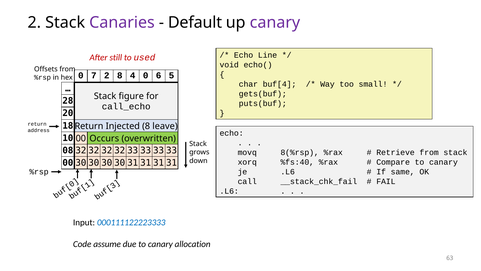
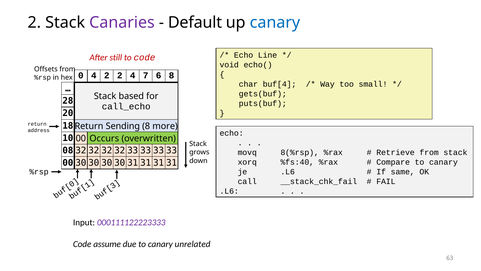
canary at (275, 22) colour: purple -> blue
to used: used -> code
0 7: 7 -> 4
2 8: 8 -> 2
4 0: 0 -> 7
6 5: 5 -> 8
figure: figure -> based
Injected: Injected -> Sending
leave: leave -> more
000111122223333 colour: blue -> purple
allocation: allocation -> unrelated
